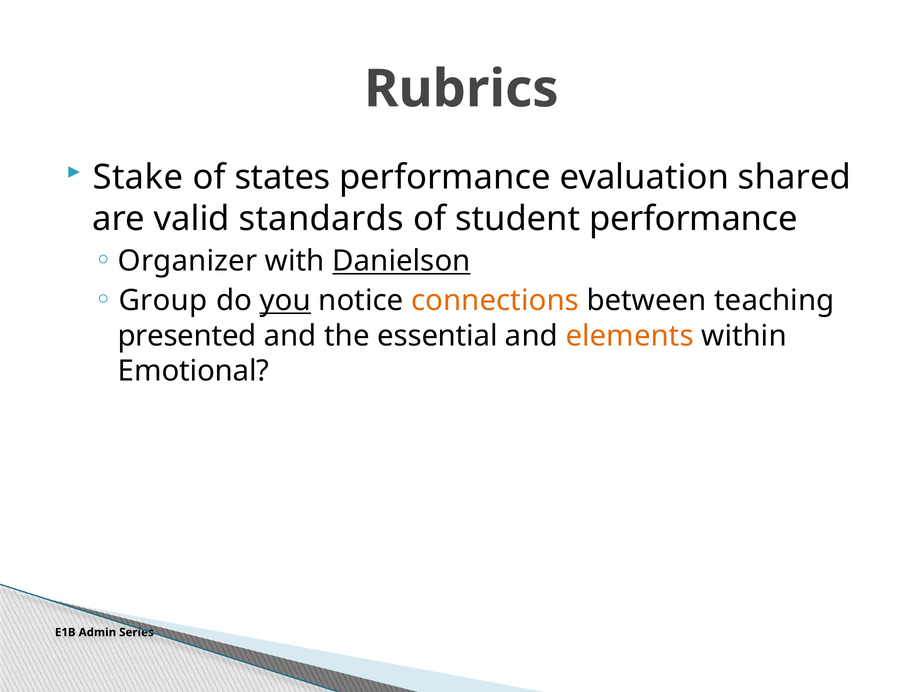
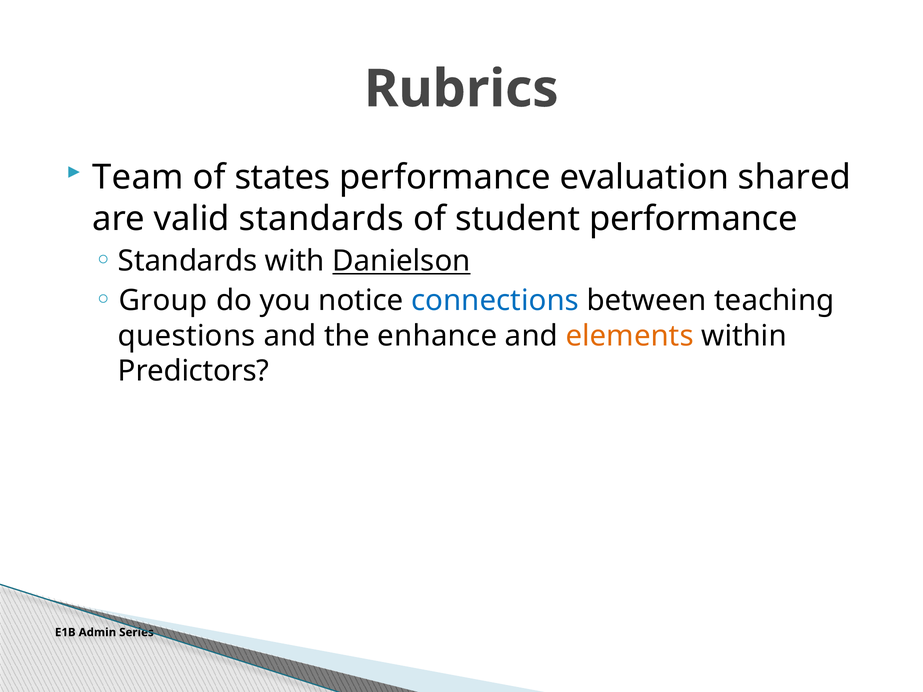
Stake: Stake -> Team
Organizer at (188, 261): Organizer -> Standards
you underline: present -> none
connections colour: orange -> blue
presented: presented -> questions
essential: essential -> enhance
Emotional: Emotional -> Predictors
